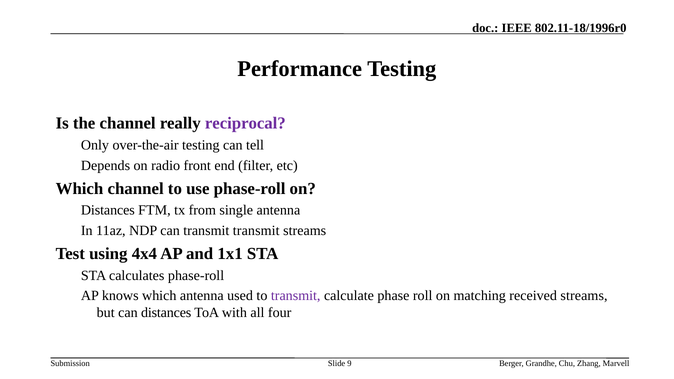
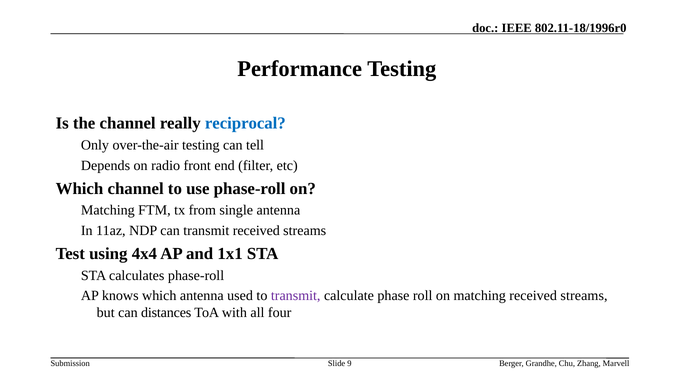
reciprocal colour: purple -> blue
Distances at (108, 210): Distances -> Matching
transmit transmit: transmit -> received
